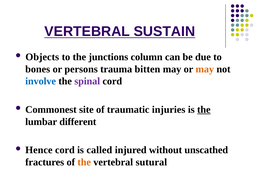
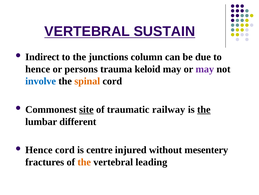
Objects: Objects -> Indirect
bones at (38, 69): bones -> hence
bitten: bitten -> keloid
may at (205, 69) colour: orange -> purple
spinal colour: purple -> orange
site underline: none -> present
injuries: injuries -> railway
called: called -> centre
unscathed: unscathed -> mesentery
sutural: sutural -> leading
